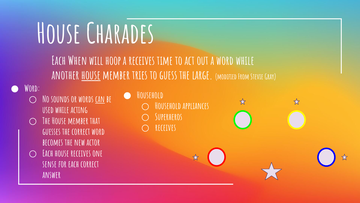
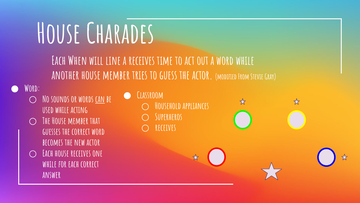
hoop: hoop -> line
house at (91, 75) underline: present -> none
the large: large -> actor
Household at (150, 95): Household -> Classroom
sense at (50, 164): sense -> while
